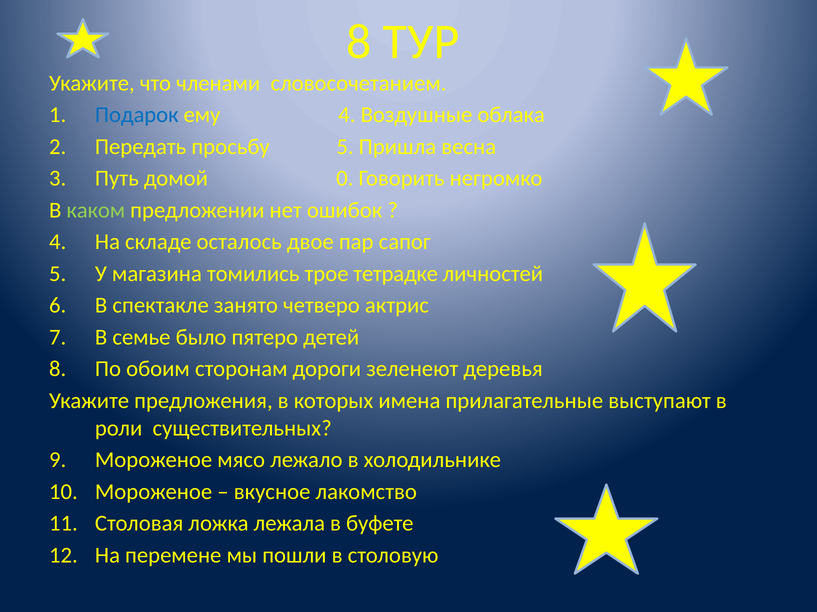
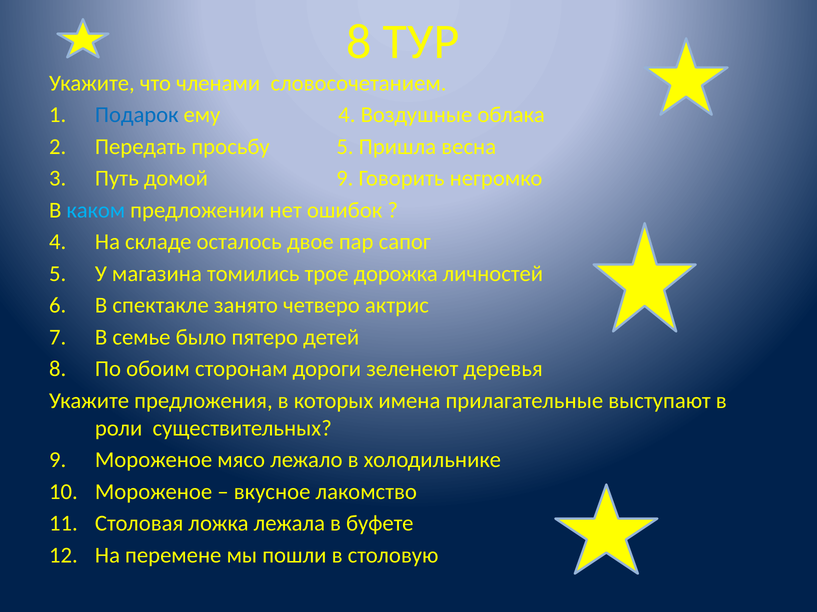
домой 0: 0 -> 9
каком colour: light green -> light blue
тетрадке: тетрадке -> дорожка
